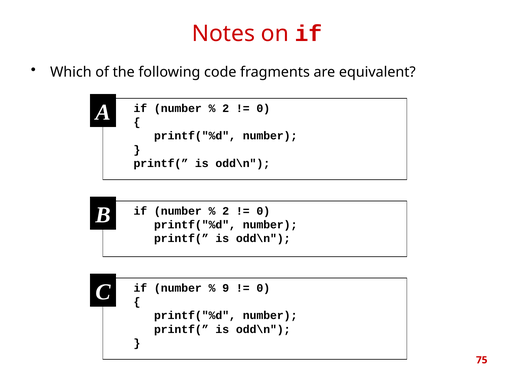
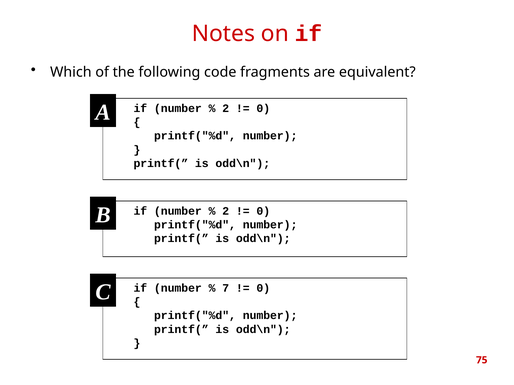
9: 9 -> 7
